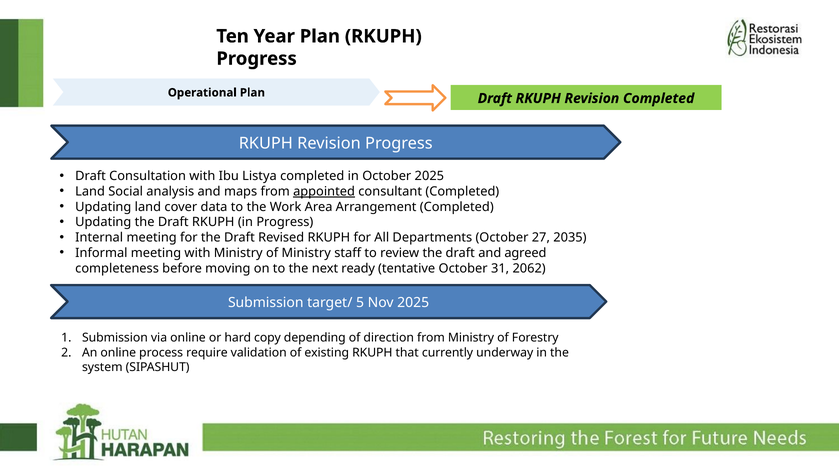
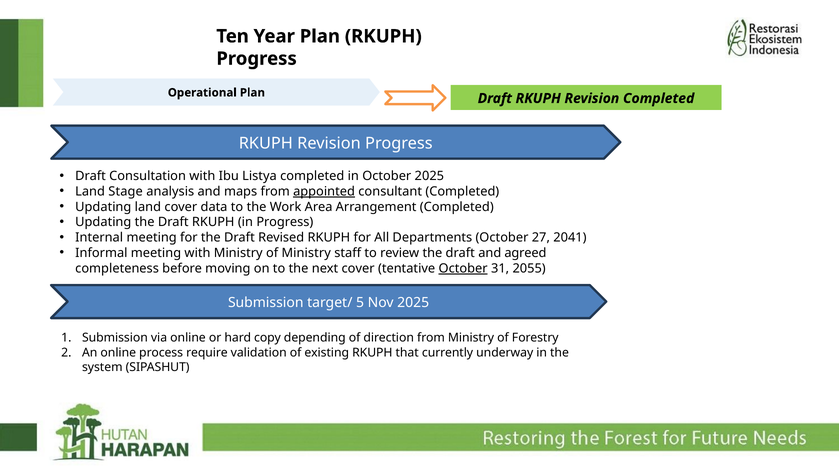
Social: Social -> Stage
2035: 2035 -> 2041
next ready: ready -> cover
October at (463, 268) underline: none -> present
2062: 2062 -> 2055
